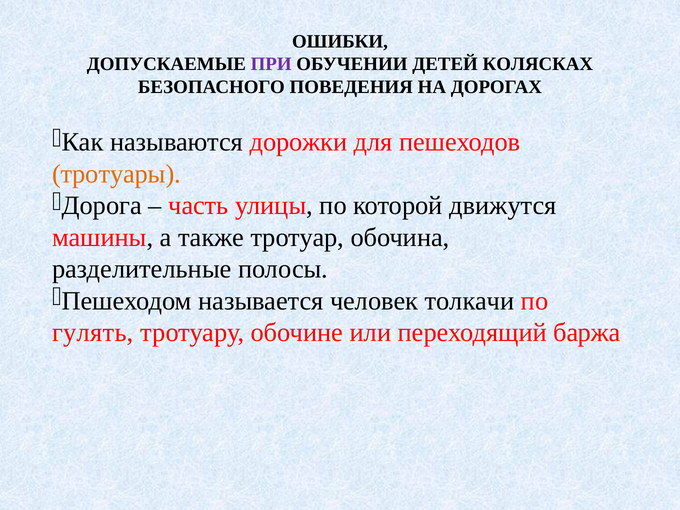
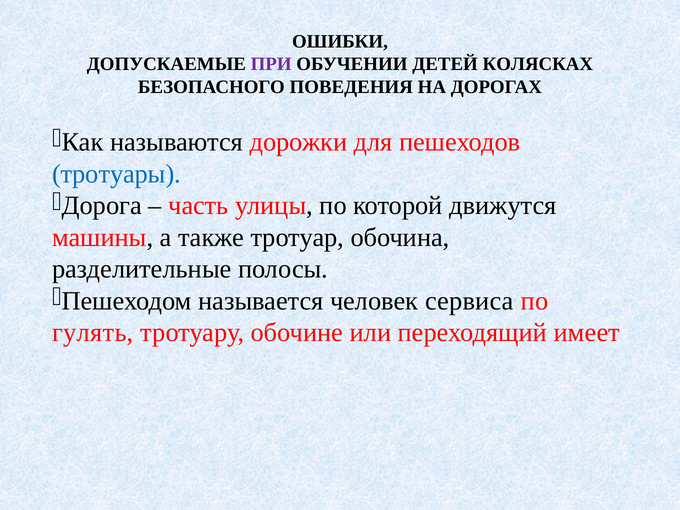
тротуары colour: orange -> blue
толкачи: толкачи -> сервиса
баржа: баржа -> имеет
